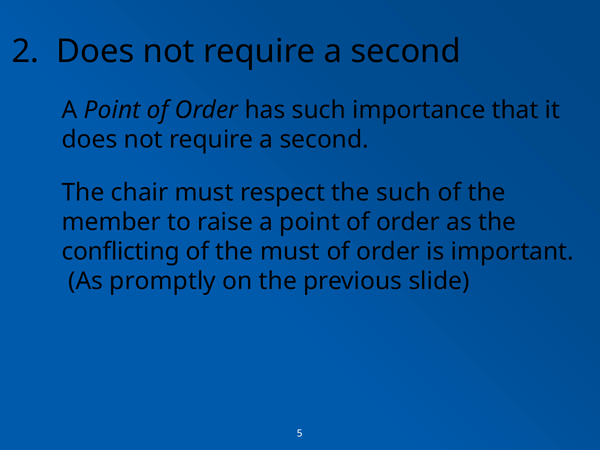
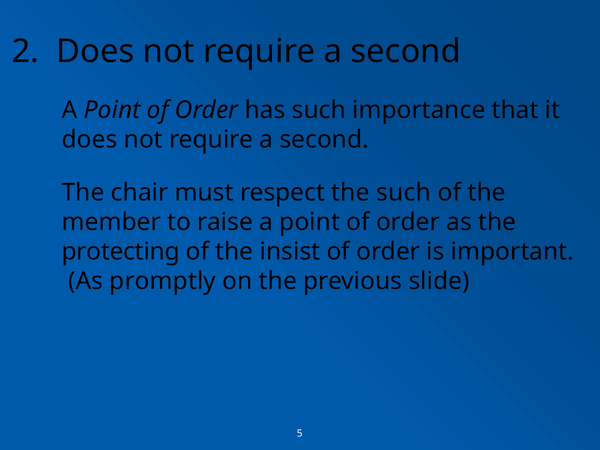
conflicting: conflicting -> protecting
the must: must -> insist
